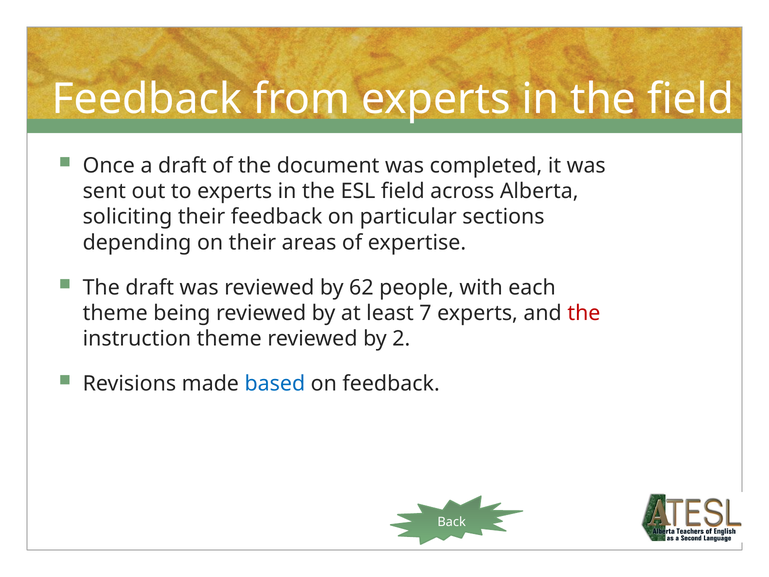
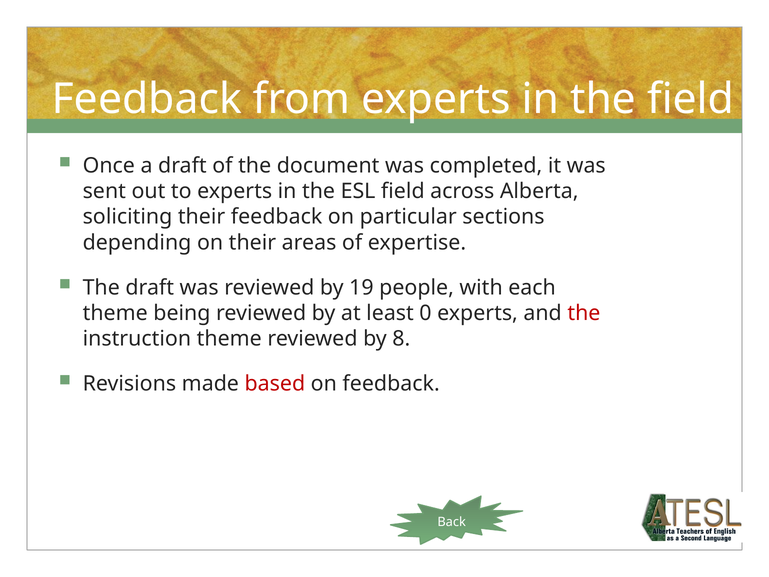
62: 62 -> 19
7: 7 -> 0
2: 2 -> 8
based colour: blue -> red
